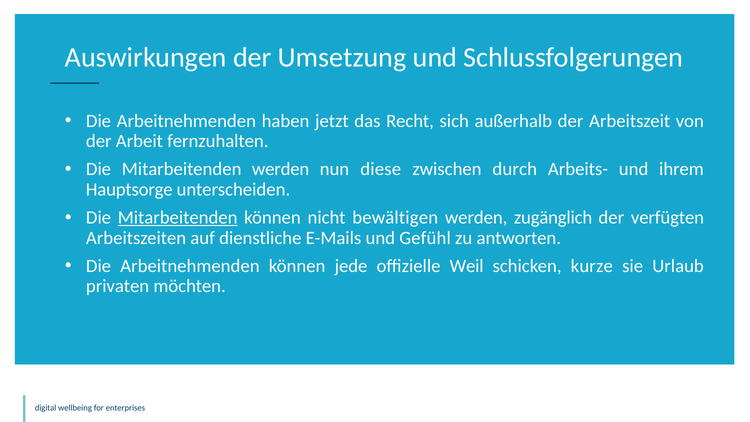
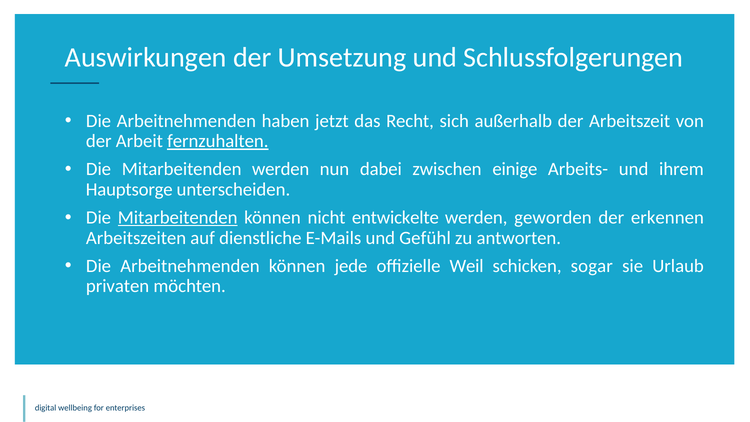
fernzuhalten underline: none -> present
diese: diese -> dabei
durch: durch -> einige
bewältigen: bewältigen -> entwickelte
zugänglich: zugänglich -> geworden
verfügten: verfügten -> erkennen
kurze: kurze -> sogar
